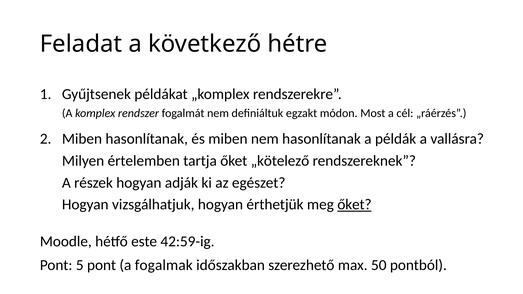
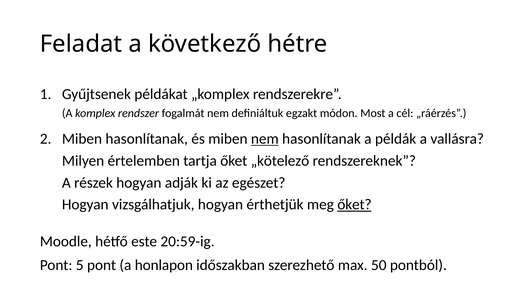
nem at (265, 139) underline: none -> present
42:59-ig: 42:59-ig -> 20:59-ig
fogalmak: fogalmak -> honlapon
